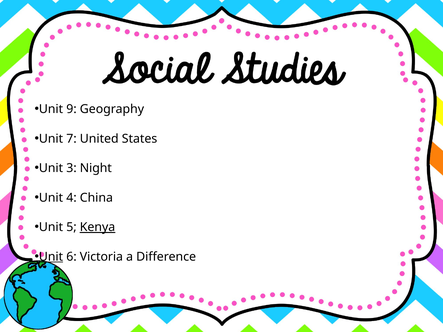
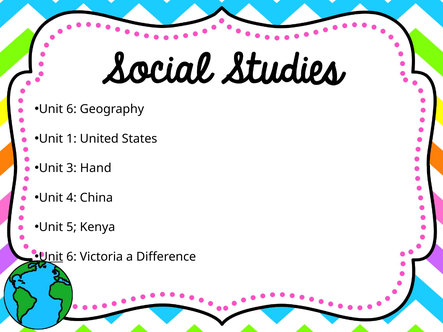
9 at (71, 109): 9 -> 6
7: 7 -> 1
Night: Night -> Hand
Kenya underline: present -> none
